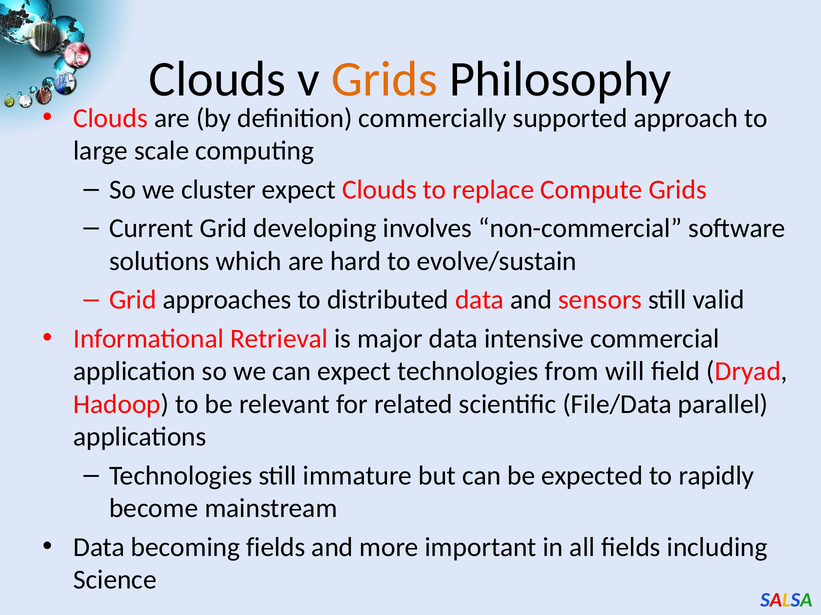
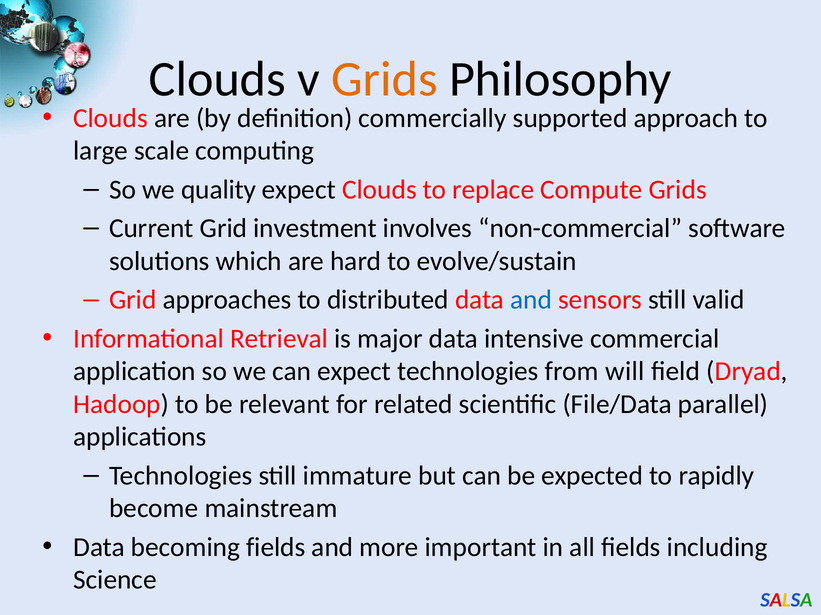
cluster: cluster -> quality
developing: developing -> investment
and at (531, 300) colour: black -> blue
